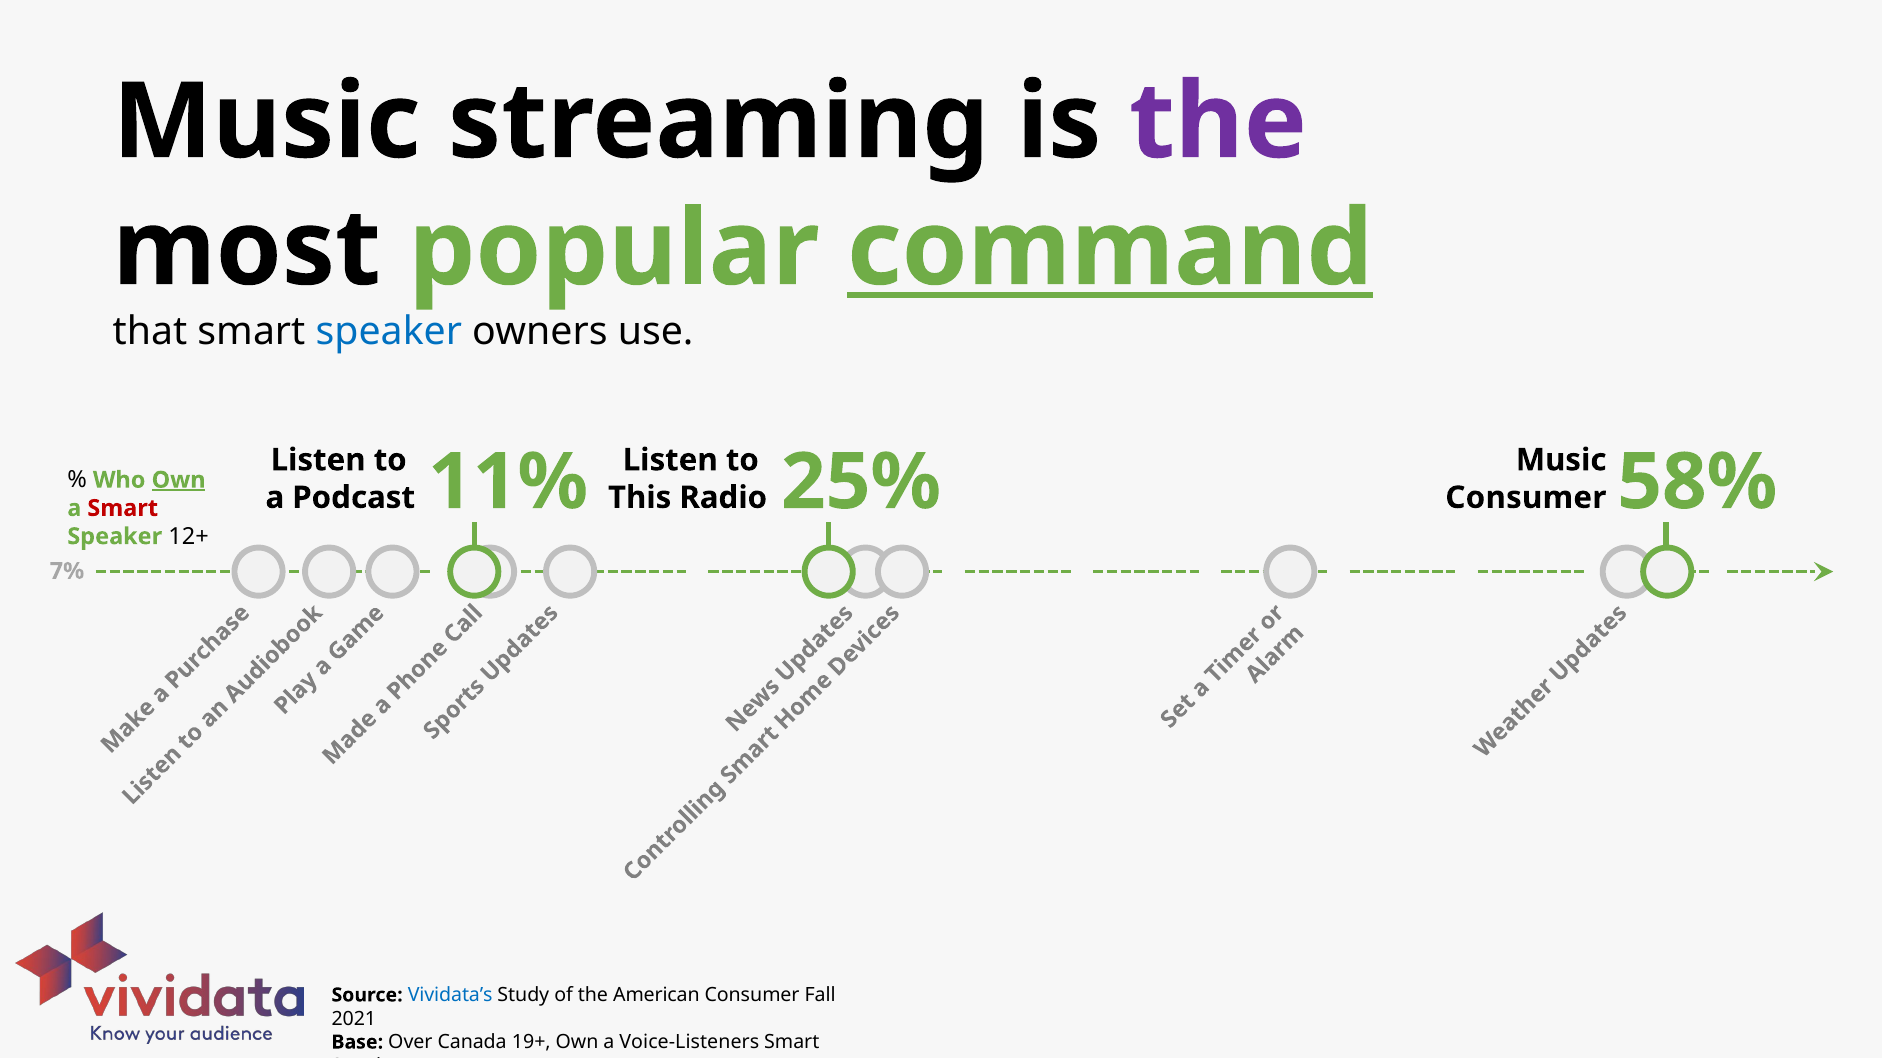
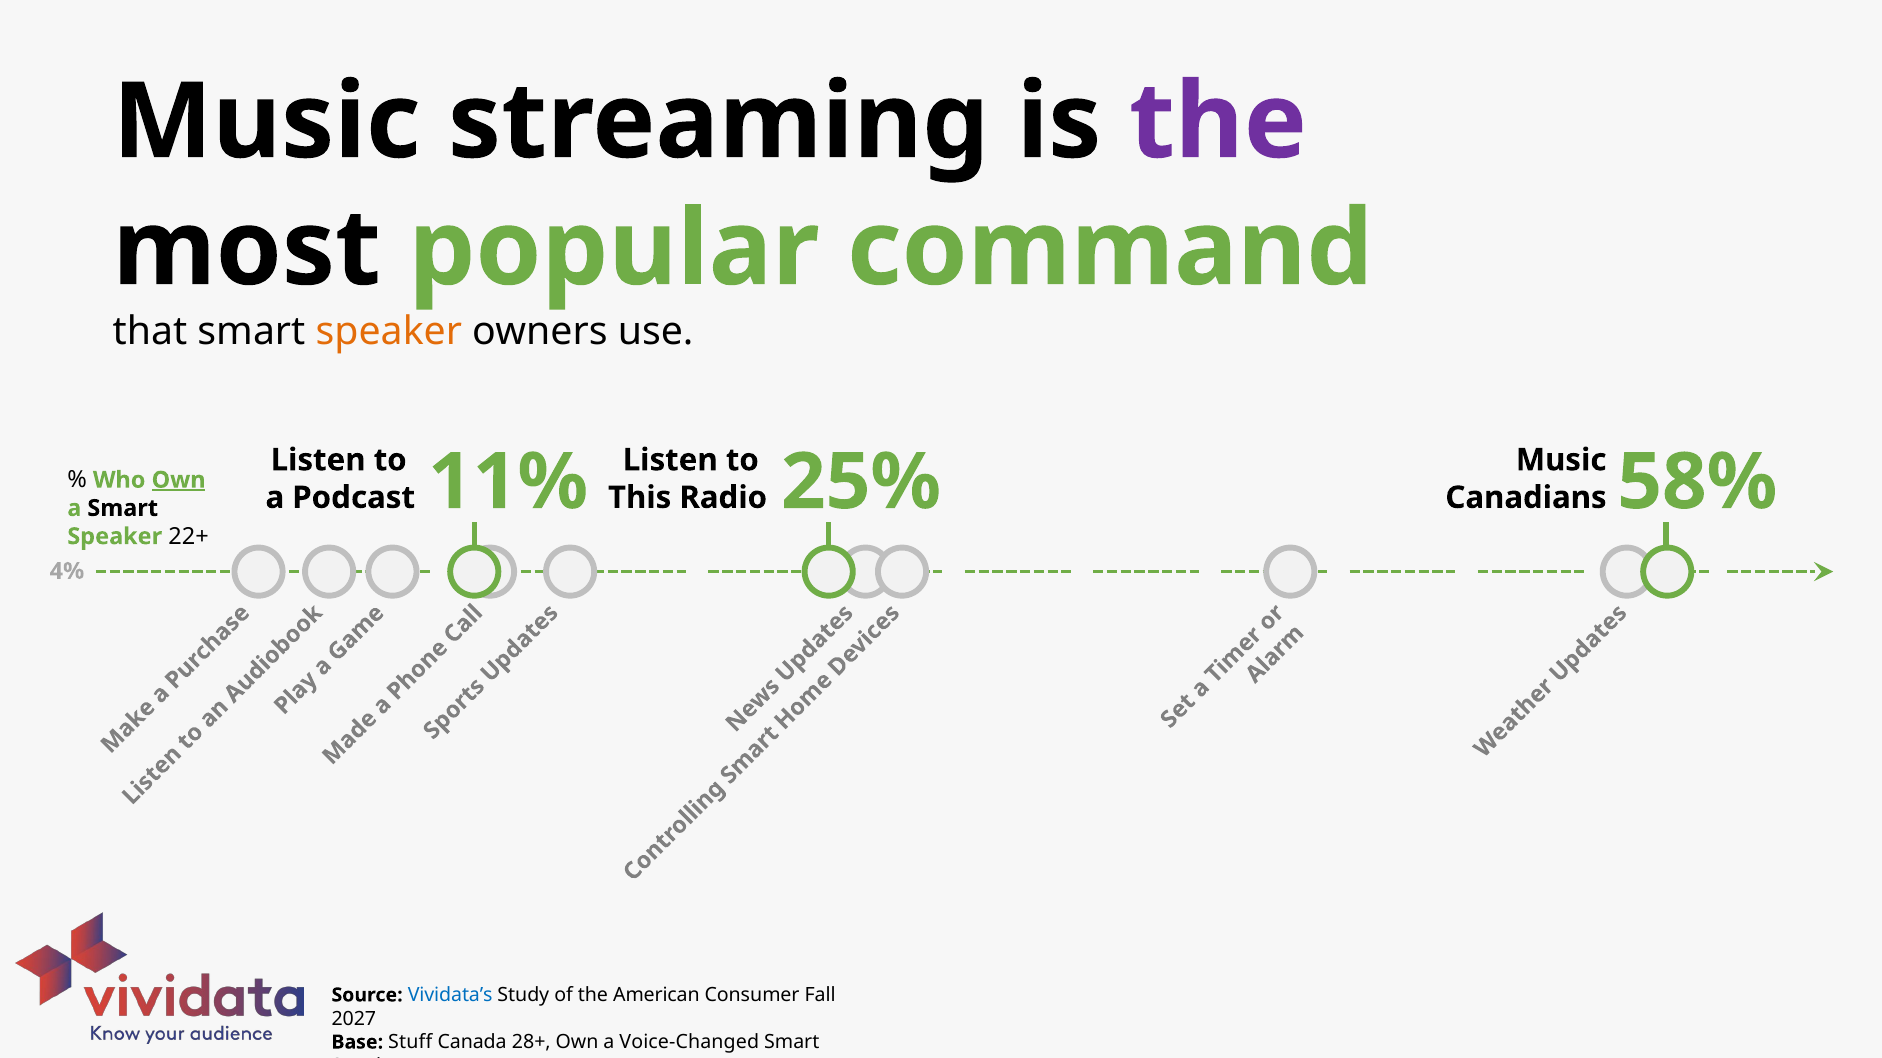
command underline: present -> none
speaker at (389, 332) colour: blue -> orange
Consumer at (1526, 498): Consumer -> Canadians
Smart at (123, 508) colour: red -> black
12+: 12+ -> 22+
7%: 7% -> 4%
2021: 2021 -> 2027
Over: Over -> Stuff
19+: 19+ -> 28+
Voice-Listeners: Voice-Listeners -> Voice-Changed
